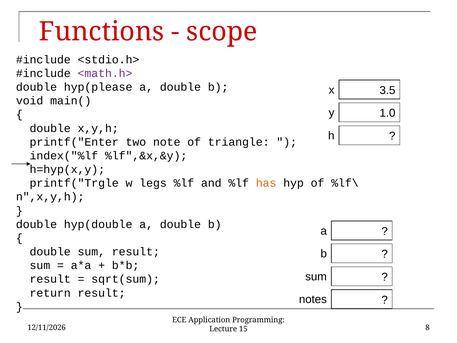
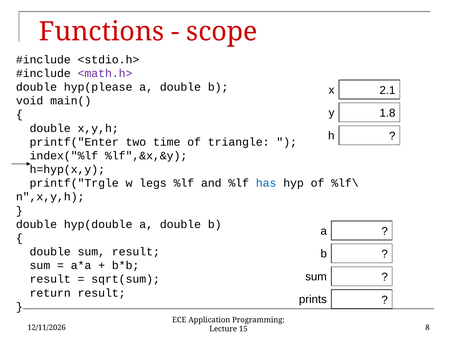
3.5: 3.5 -> 2.1
1.0: 1.0 -> 1.8
note: note -> time
has colour: orange -> blue
notes: notes -> prints
